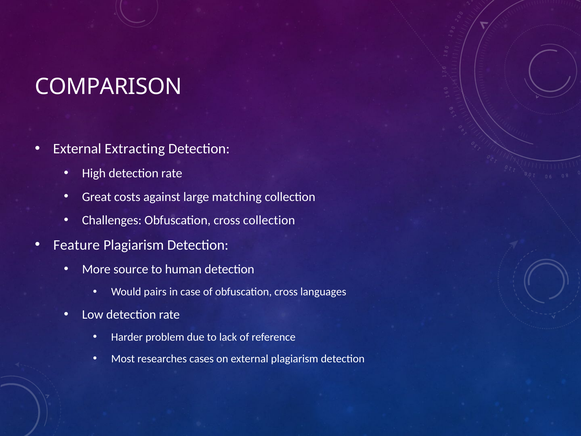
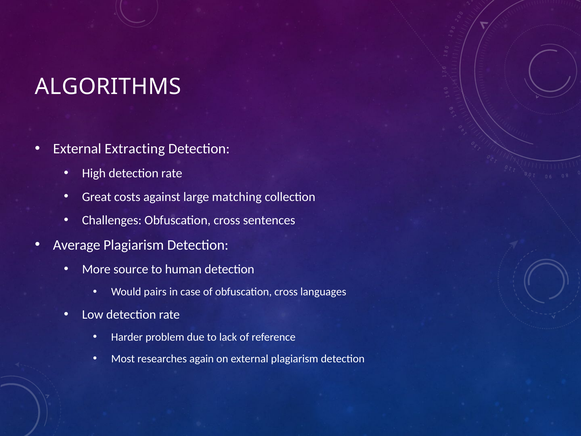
COMPARISON: COMPARISON -> ALGORITHMS
cross collection: collection -> sentences
Feature: Feature -> Average
cases: cases -> again
